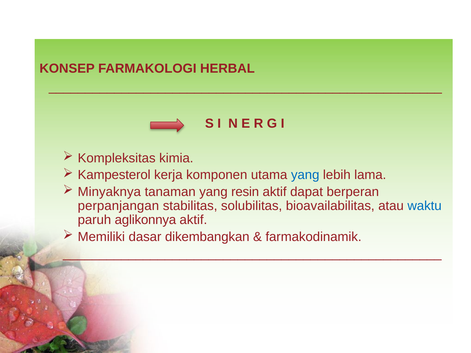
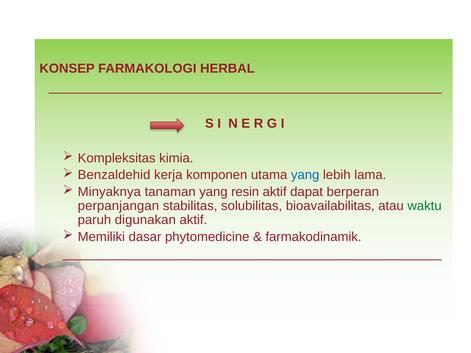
Kampesterol: Kampesterol -> Benzaldehid
waktu colour: blue -> green
aglikonnya: aglikonnya -> digunakan
dikembangkan: dikembangkan -> phytomedicine
